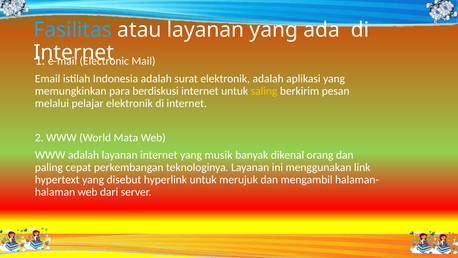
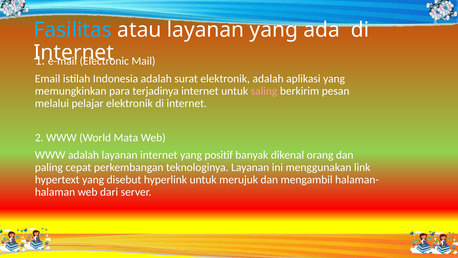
berdiskusi: berdiskusi -> terjadinya
saling colour: yellow -> pink
musik: musik -> positif
